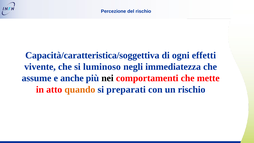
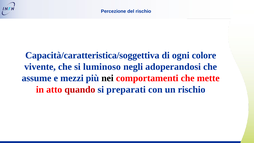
effetti: effetti -> colore
immediatezza: immediatezza -> adoperandosi
anche: anche -> mezzi
quando colour: orange -> red
